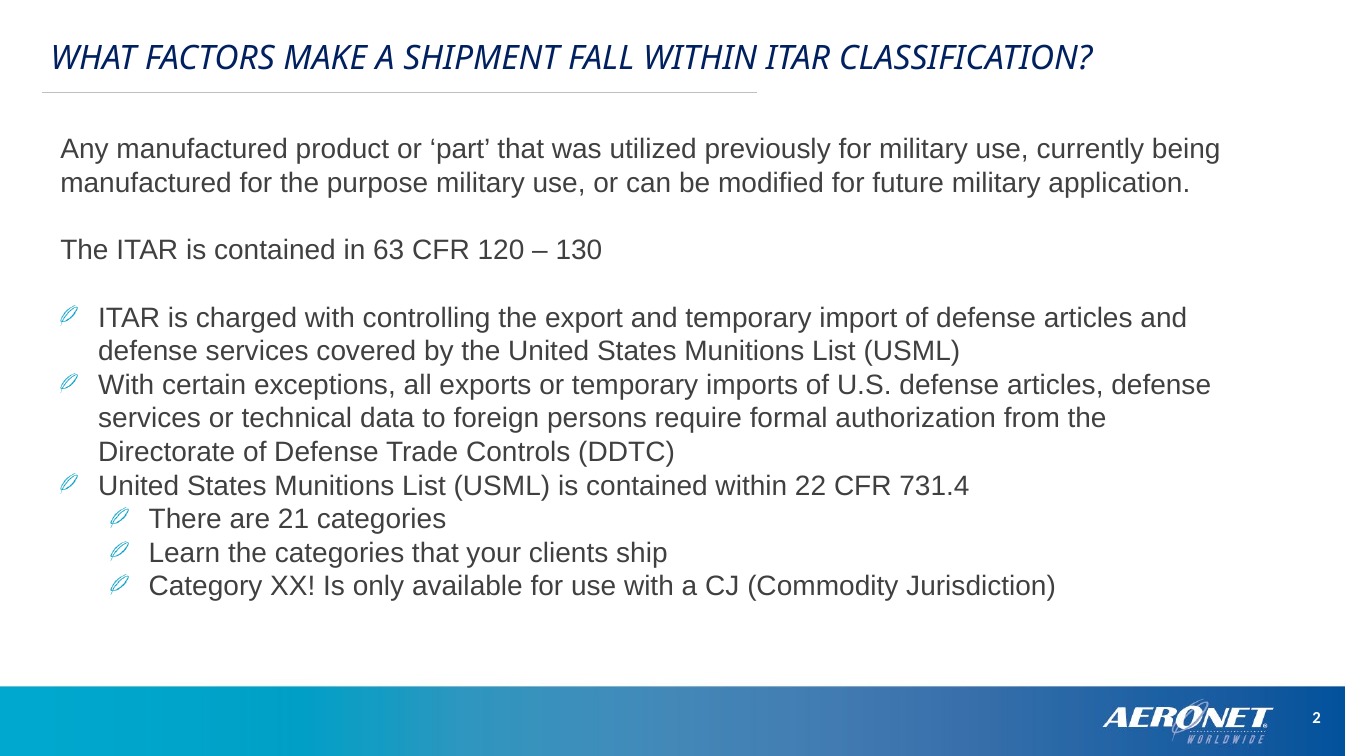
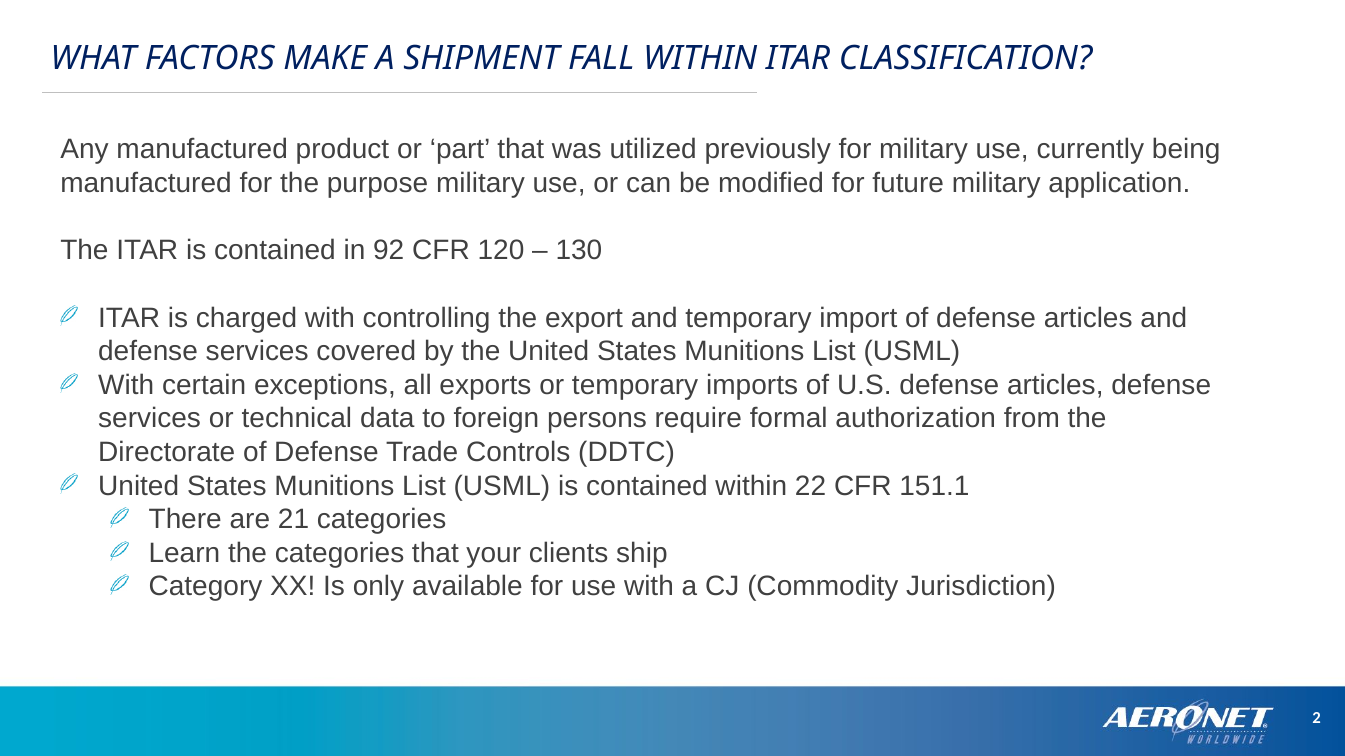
63: 63 -> 92
731.4: 731.4 -> 151.1
